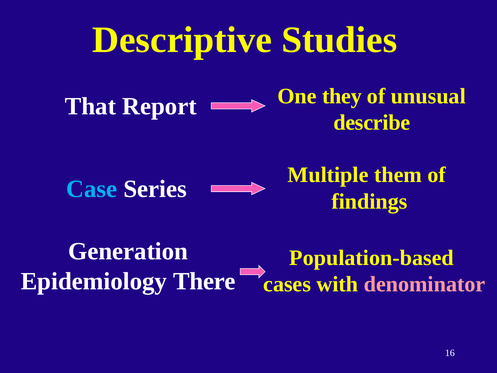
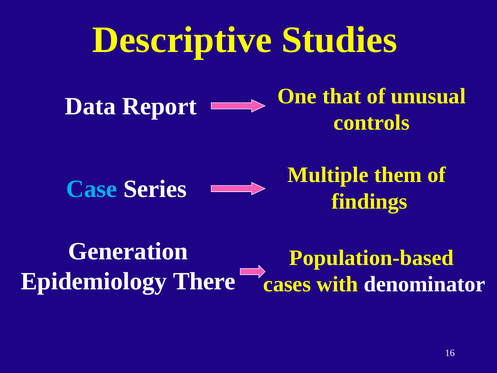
they: they -> that
That: That -> Data
describe: describe -> controls
denominator colour: pink -> white
